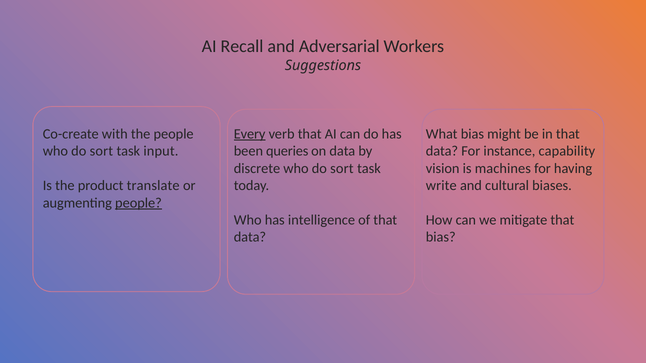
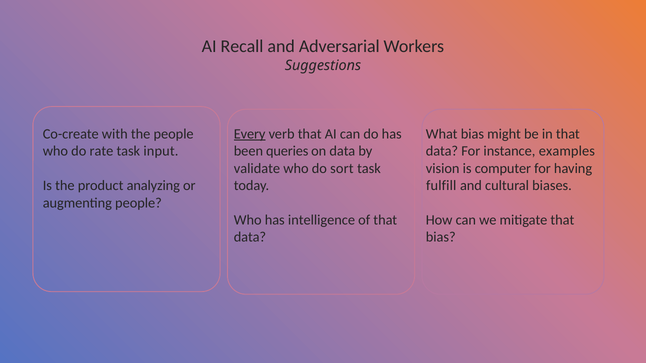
sort at (101, 151): sort -> rate
capability: capability -> examples
discrete: discrete -> validate
machines: machines -> computer
translate: translate -> analyzing
write: write -> fulfill
people at (138, 203) underline: present -> none
